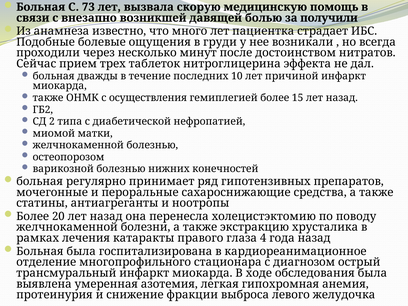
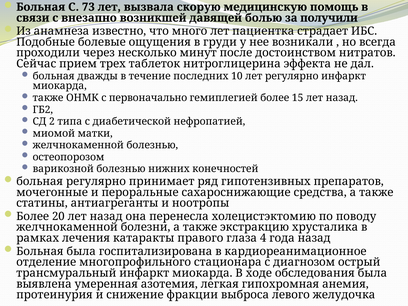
лет причиной: причиной -> регулярно
осуществления: осуществления -> первоначально
